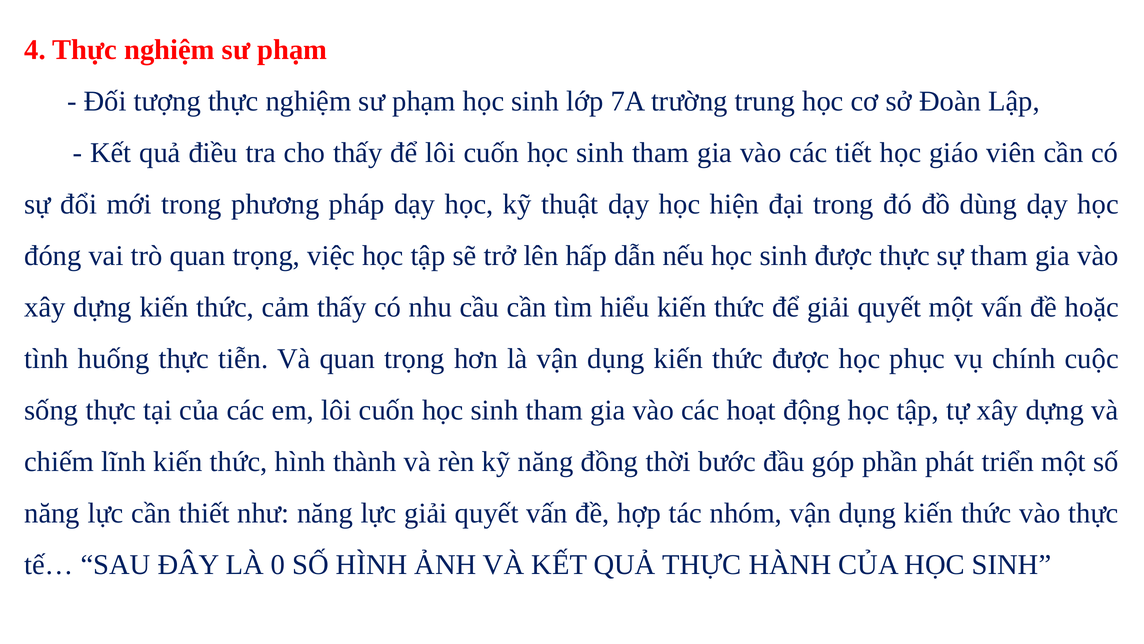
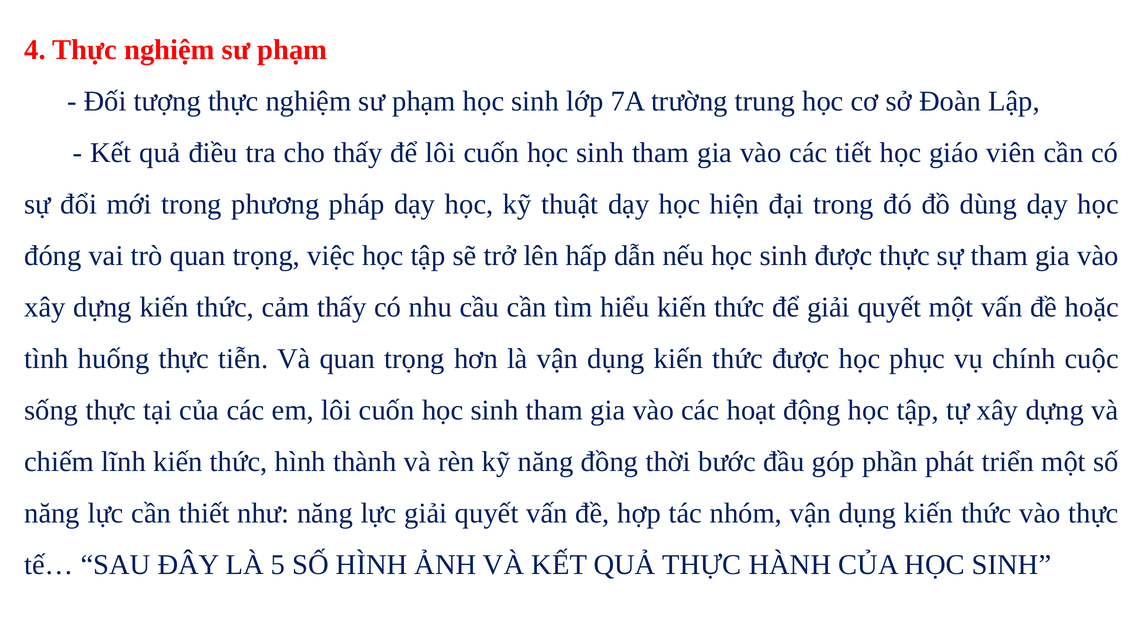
0: 0 -> 5
